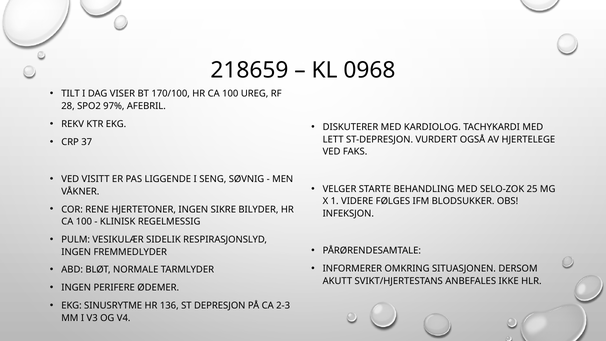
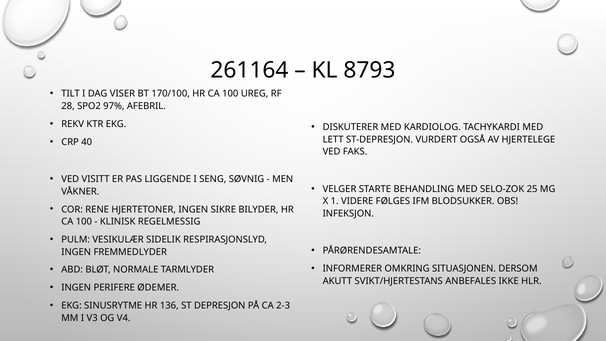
218659: 218659 -> 261164
0968: 0968 -> 8793
37: 37 -> 40
